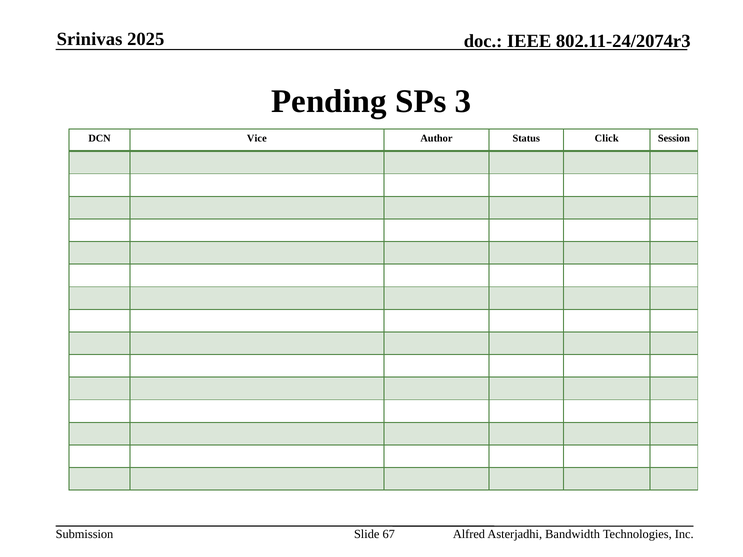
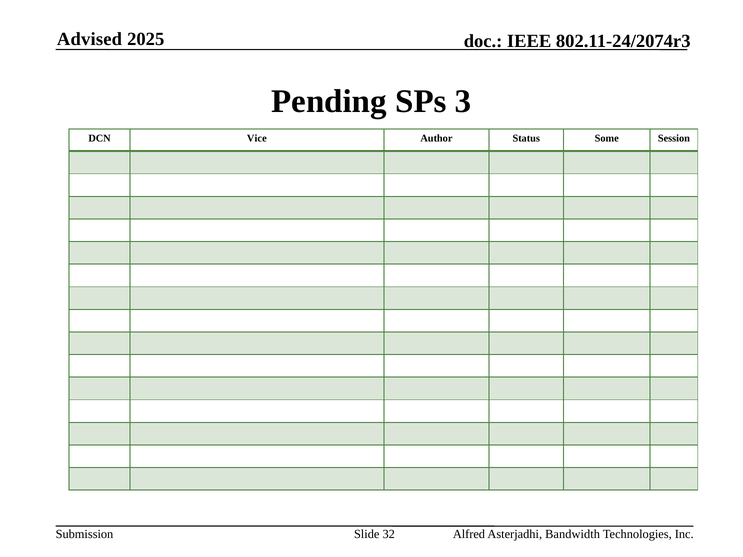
Srinivas: Srinivas -> Advised
Click: Click -> Some
67: 67 -> 32
